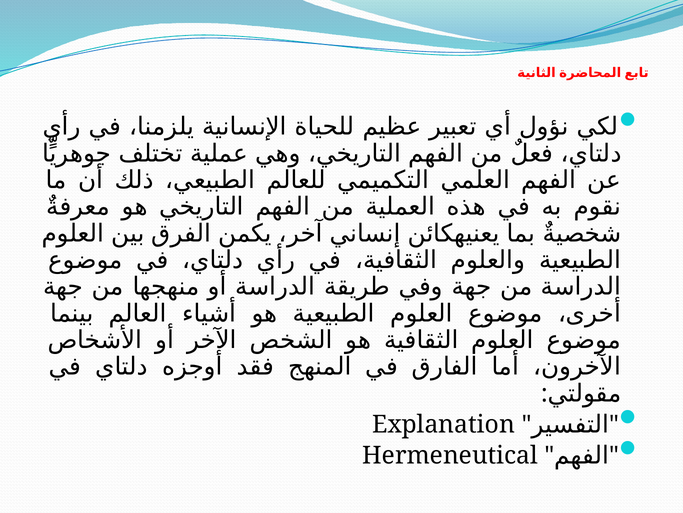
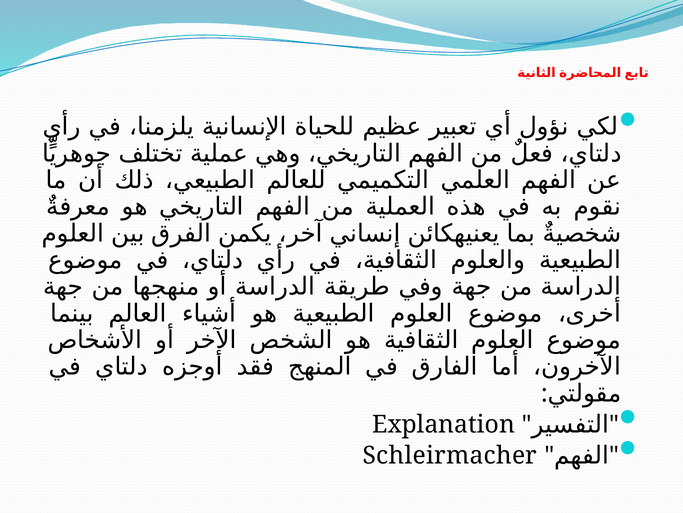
Hermeneutical: Hermeneutical -> Schleirmacher
